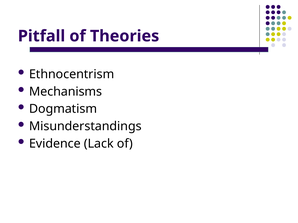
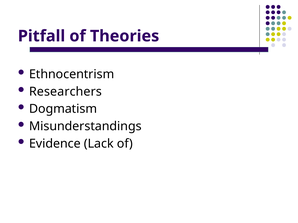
Mechanisms: Mechanisms -> Researchers
